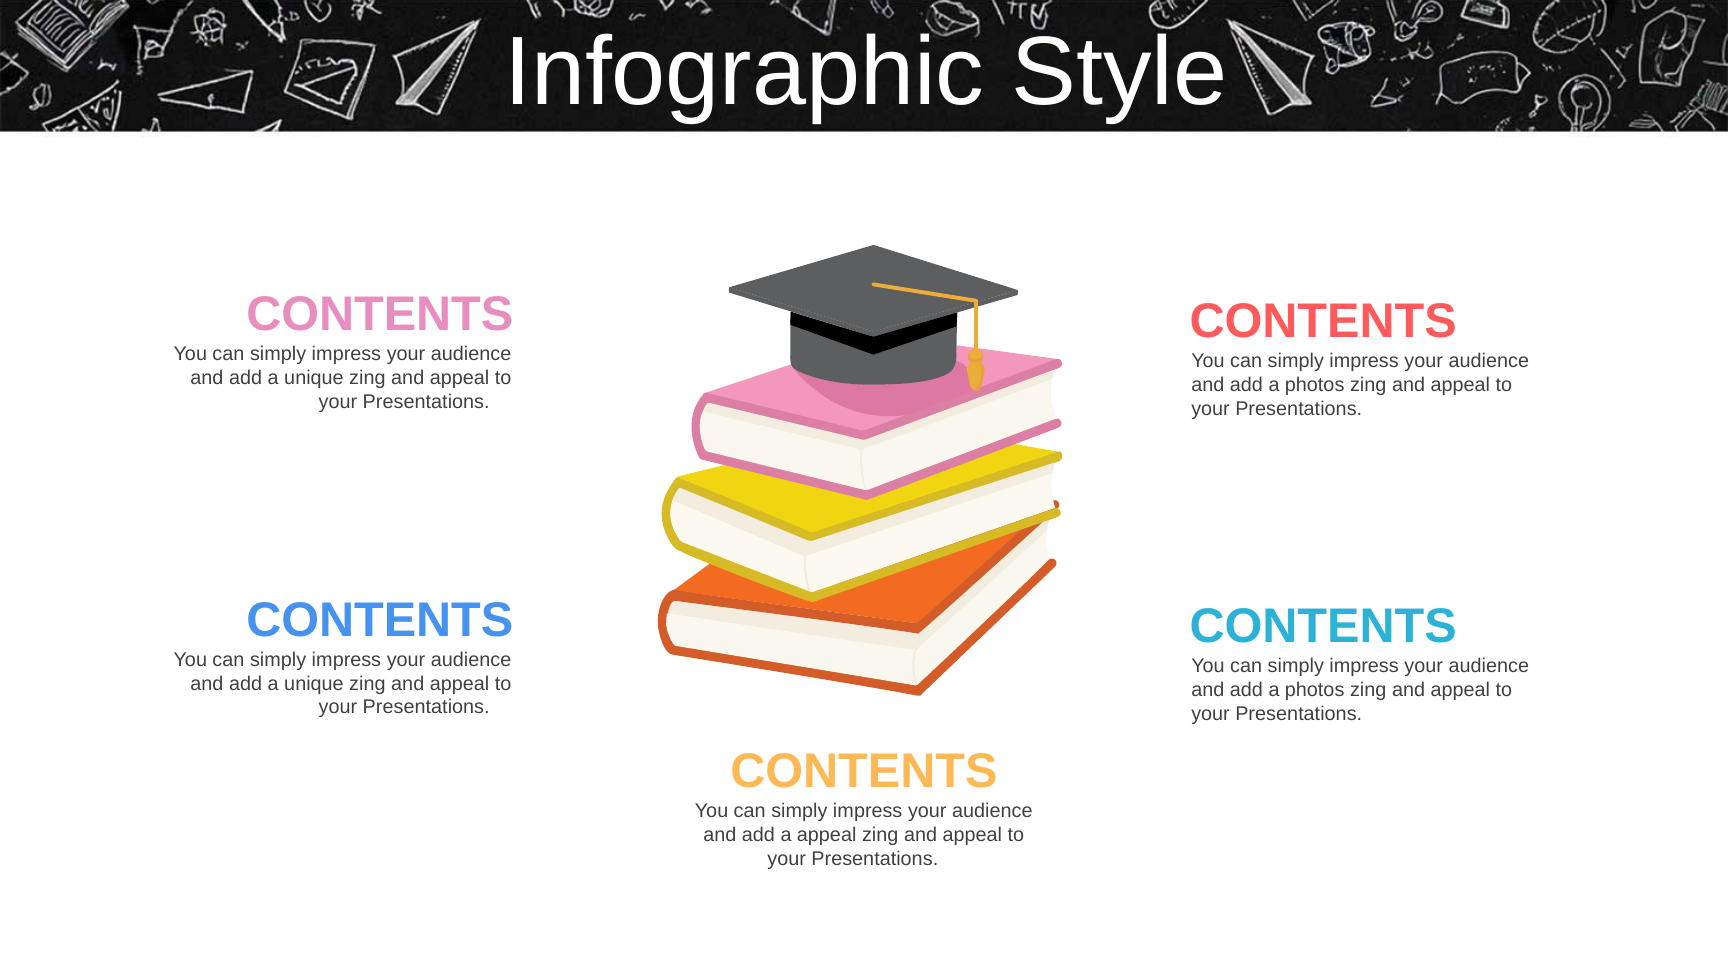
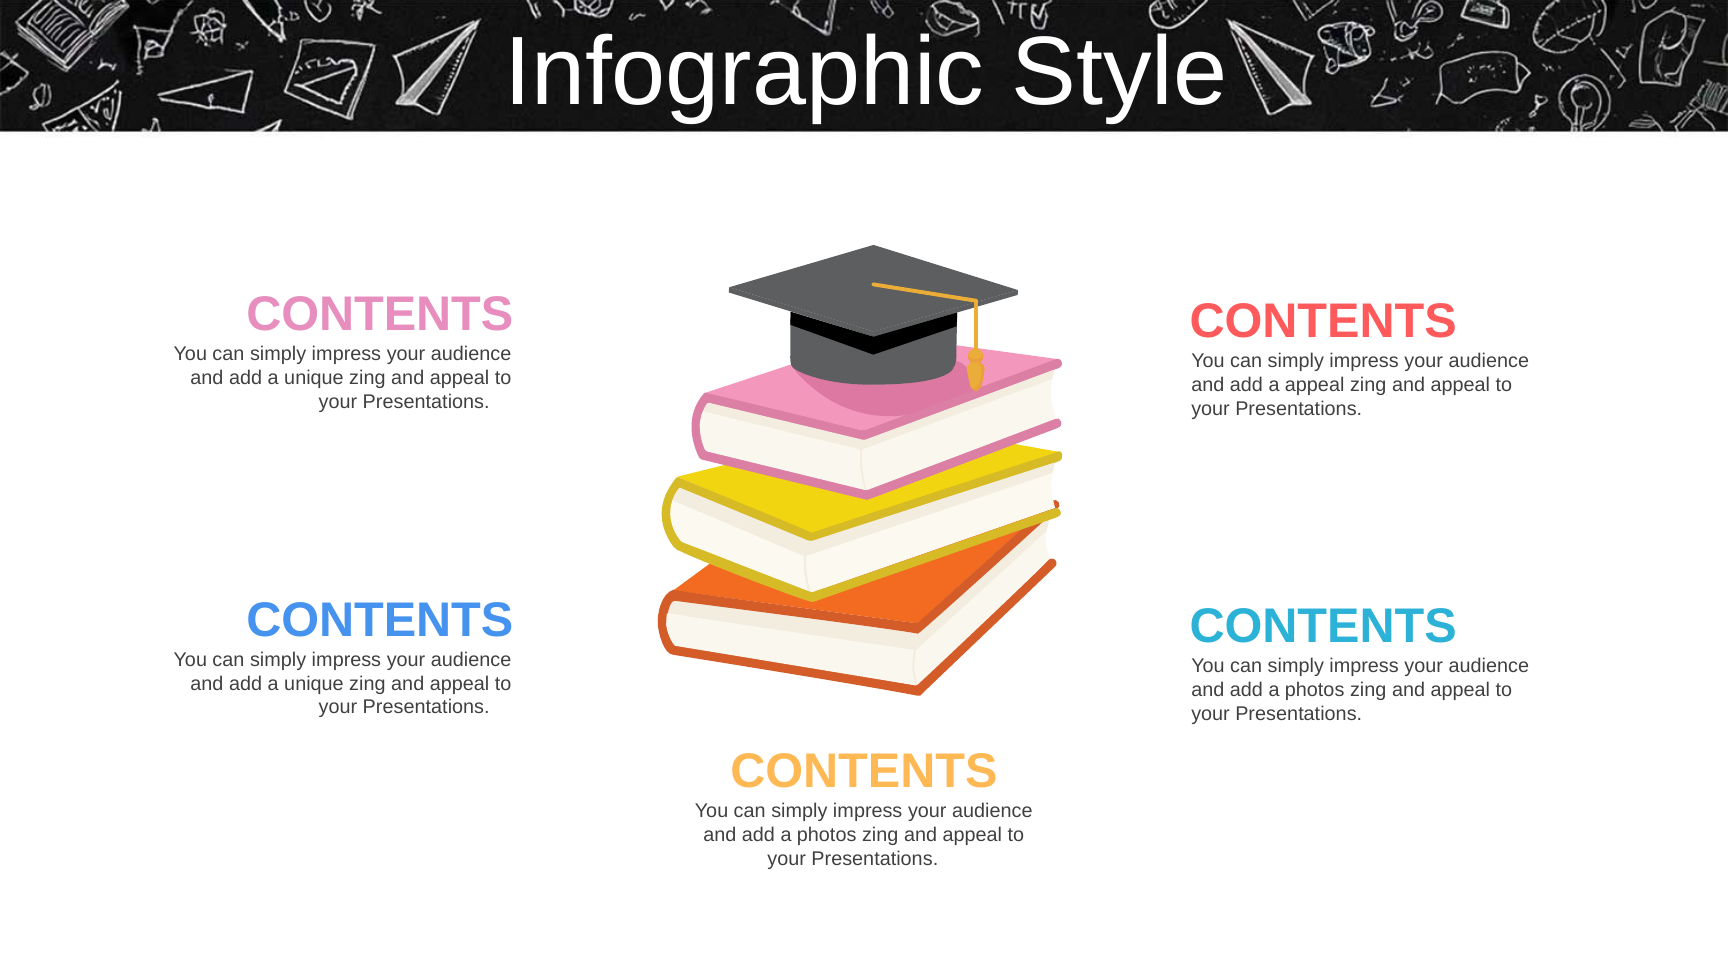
photos at (1315, 385): photos -> appeal
appeal at (827, 835): appeal -> photos
